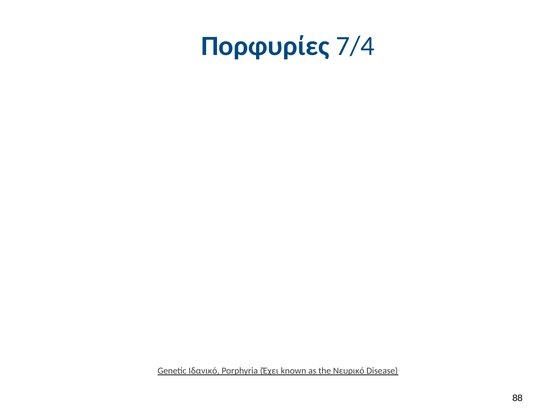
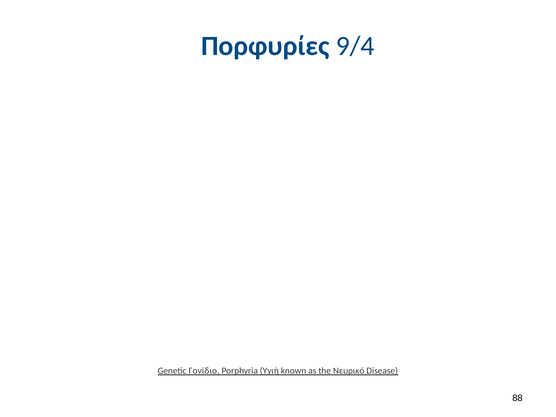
7/4: 7/4 -> 9/4
Ιδανικό: Ιδανικό -> Γονίδιο
Έχει: Έχει -> Υγιή
